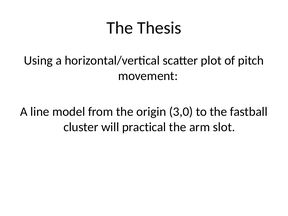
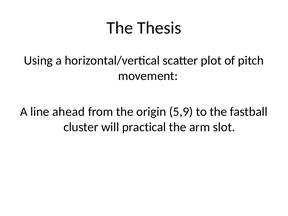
model: model -> ahead
3,0: 3,0 -> 5,9
